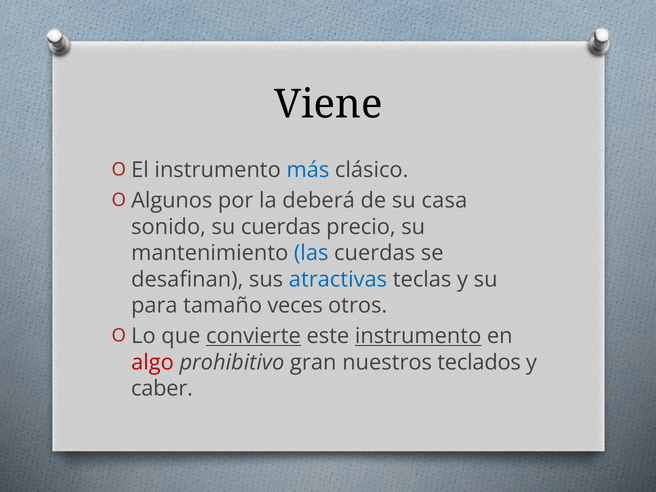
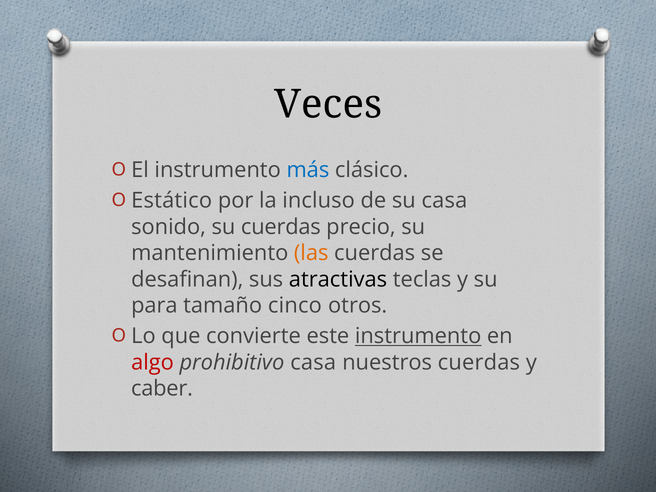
Viene: Viene -> Veces
Algunos: Algunos -> Estático
deberá: deberá -> incluso
las colour: blue -> orange
atractivas colour: blue -> black
veces: veces -> cinco
convierte underline: present -> none
prohibitivo gran: gran -> casa
nuestros teclados: teclados -> cuerdas
